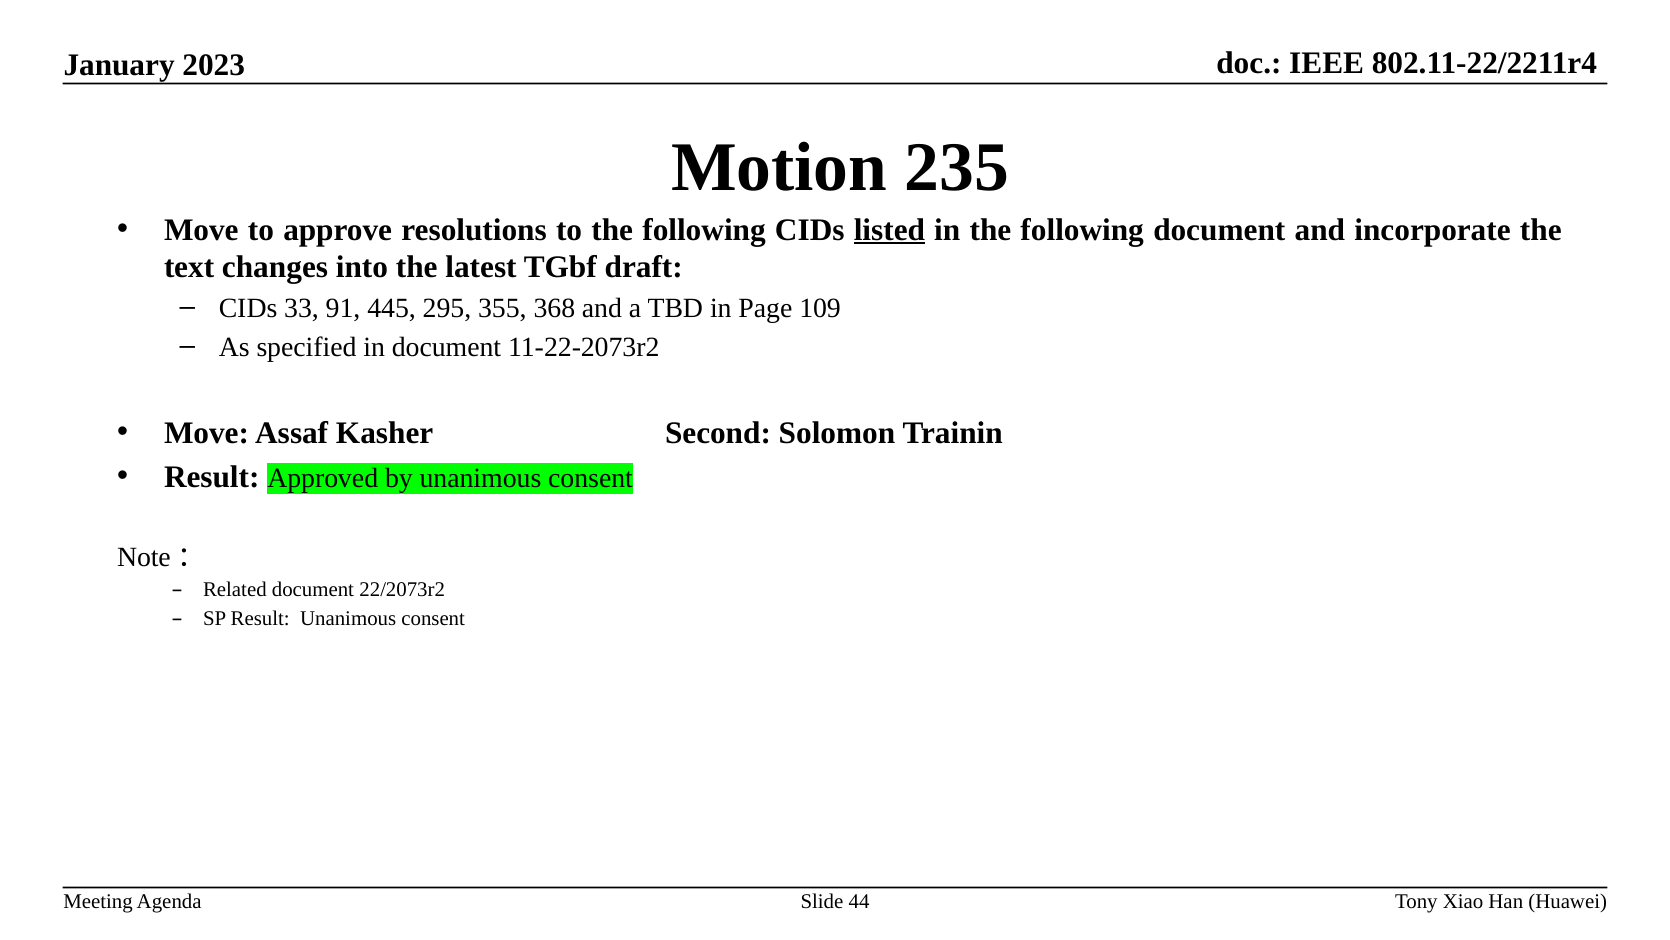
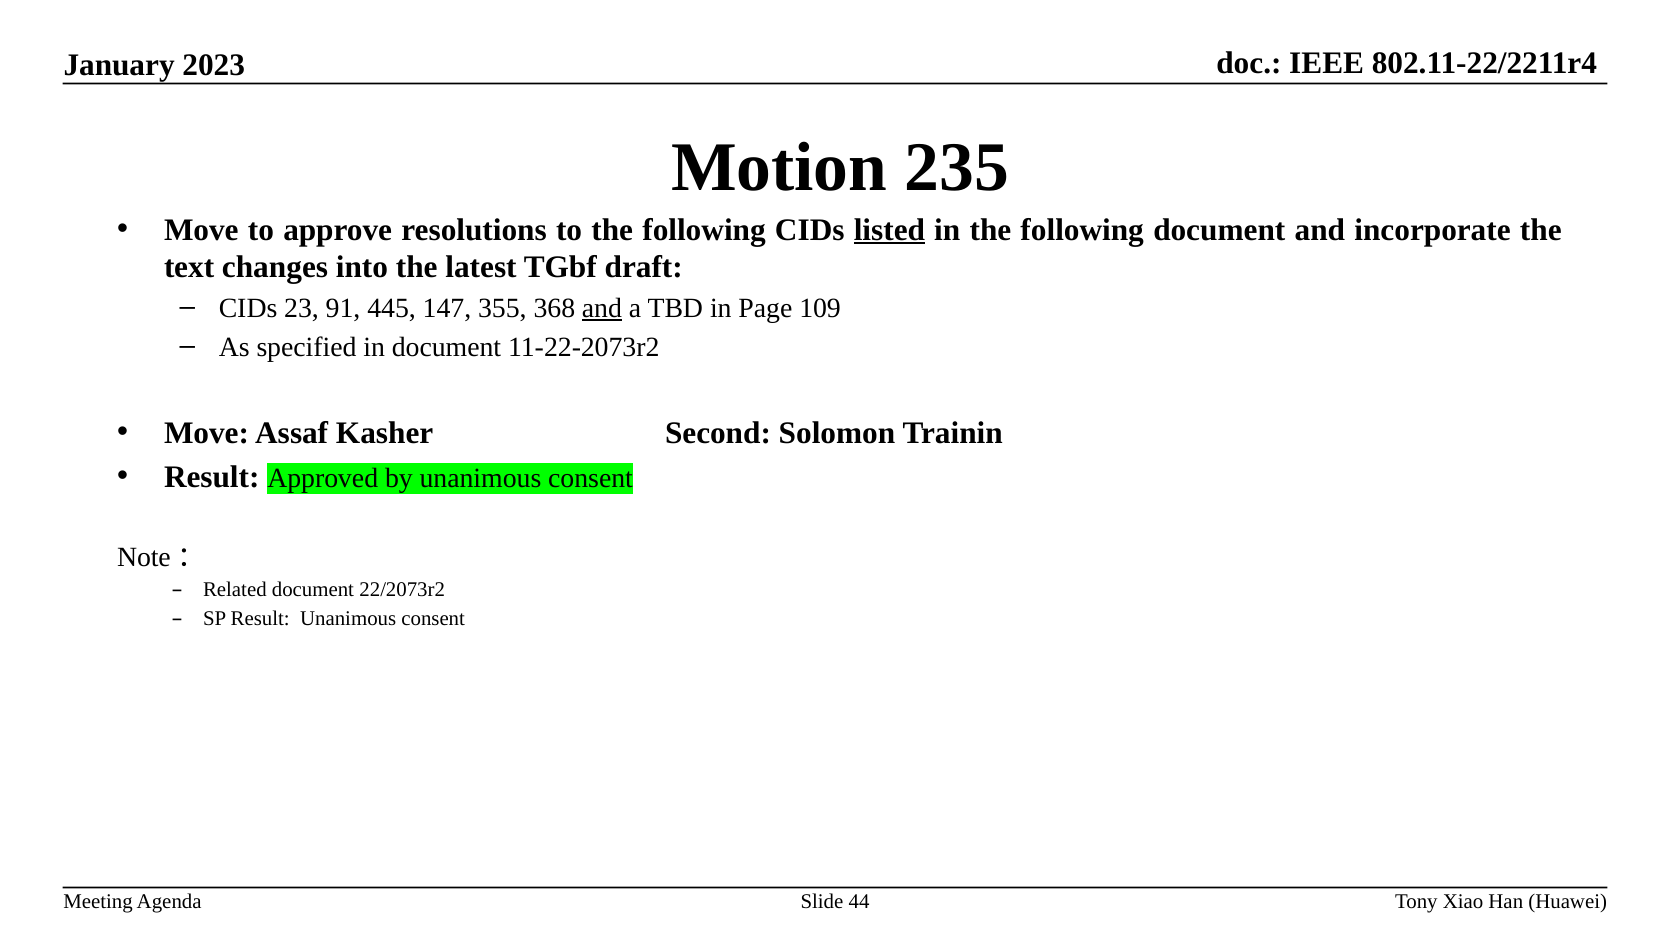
33: 33 -> 23
295: 295 -> 147
and at (602, 308) underline: none -> present
